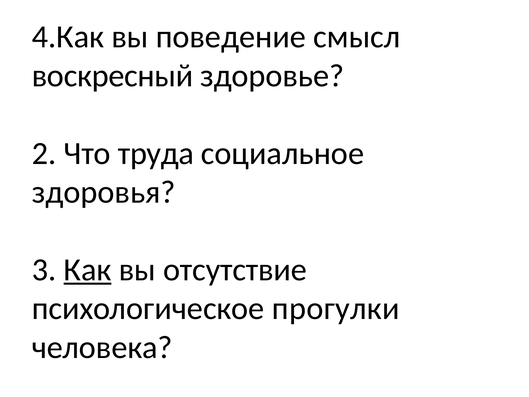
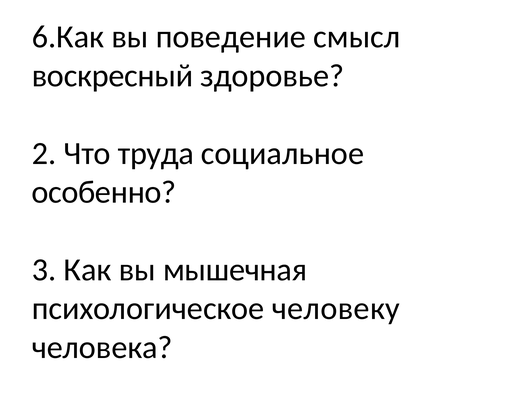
4.Как: 4.Как -> 6.Как
здоровья: здоровья -> особенно
Как underline: present -> none
отсутствие: отсутствие -> мышечная
прогулки: прогулки -> человеку
